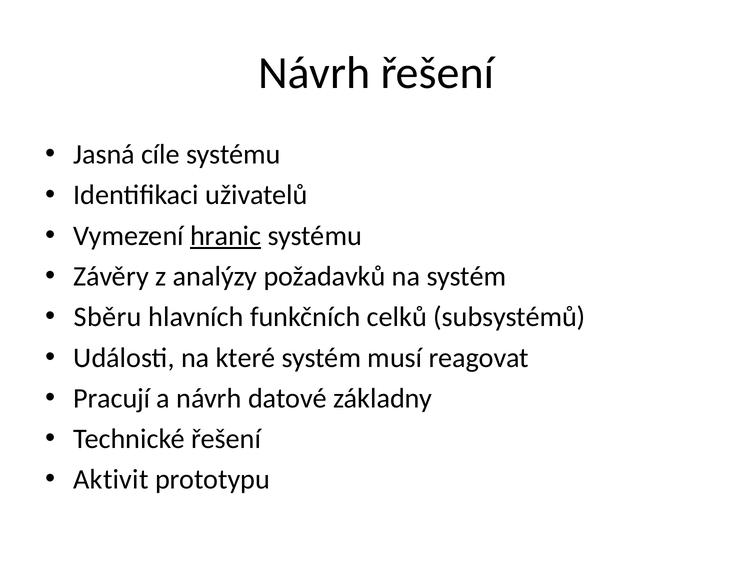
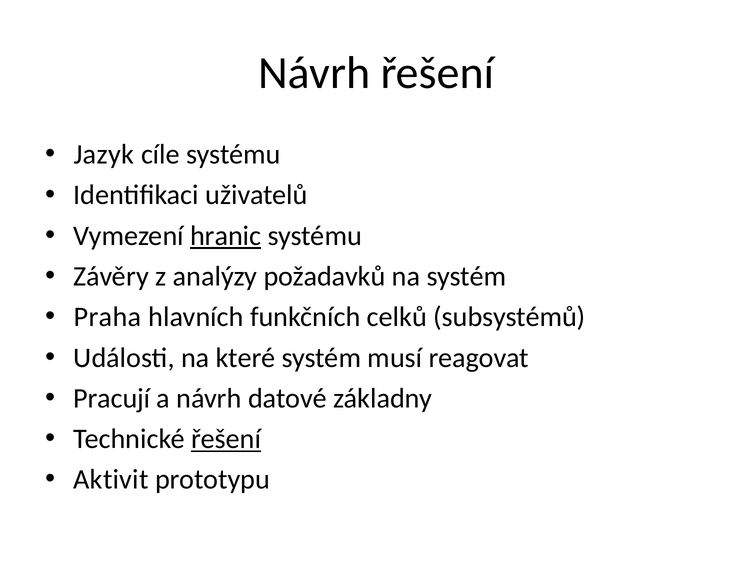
Jasná: Jasná -> Jazyk
Sběru: Sběru -> Praha
řešení at (226, 439) underline: none -> present
